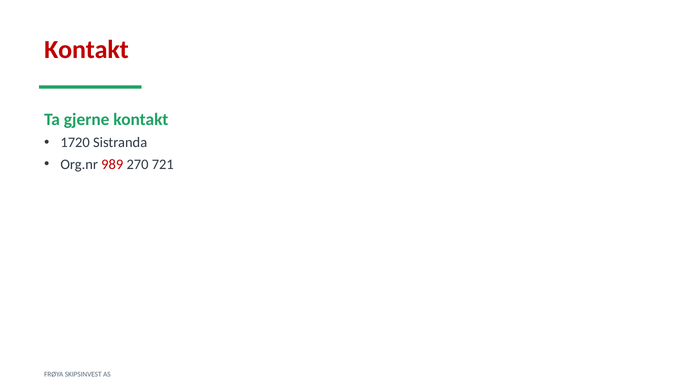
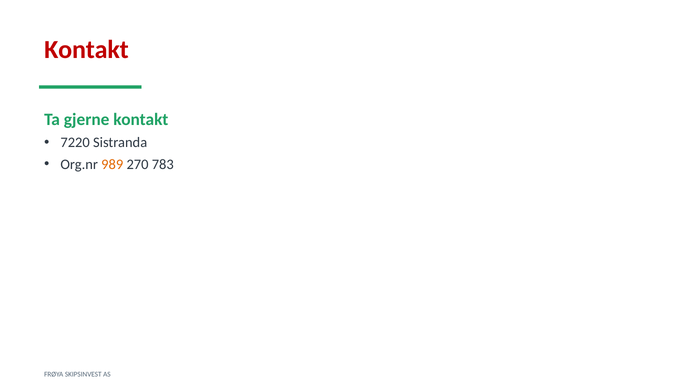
1720: 1720 -> 7220
989 colour: red -> orange
721: 721 -> 783
